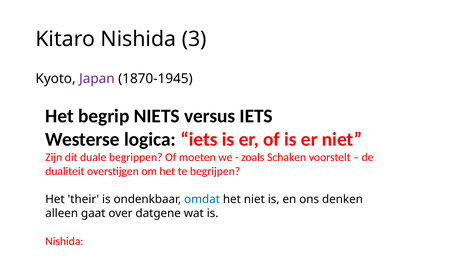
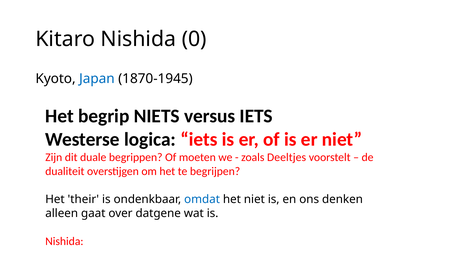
3: 3 -> 0
Japan colour: purple -> blue
Schaken: Schaken -> Deeltjes
